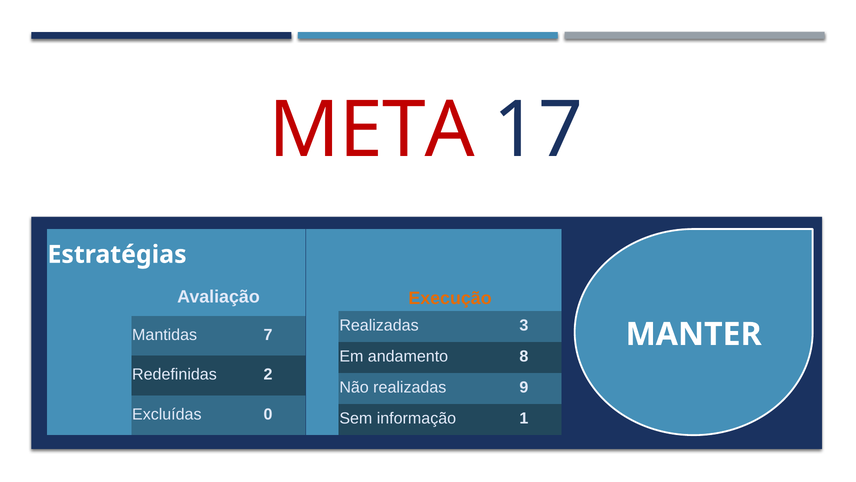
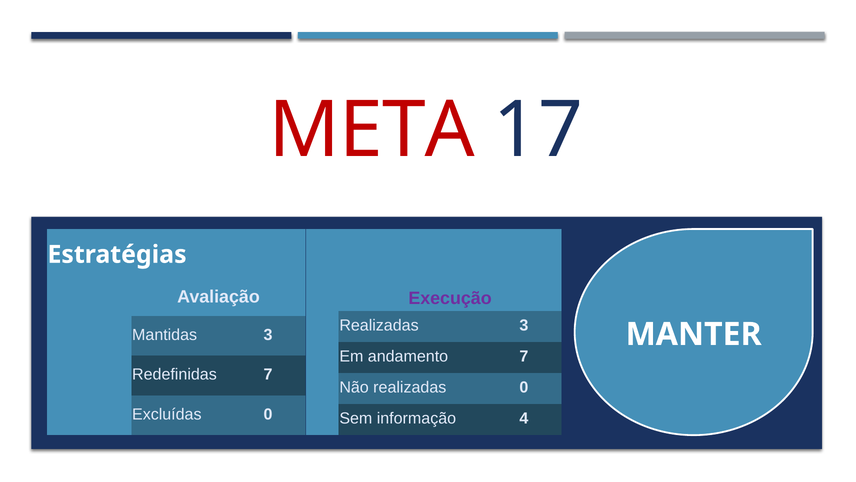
Execução colour: orange -> purple
Mantidas 7: 7 -> 3
andamento 8: 8 -> 7
Redefinidas 2: 2 -> 7
realizadas 9: 9 -> 0
1: 1 -> 4
